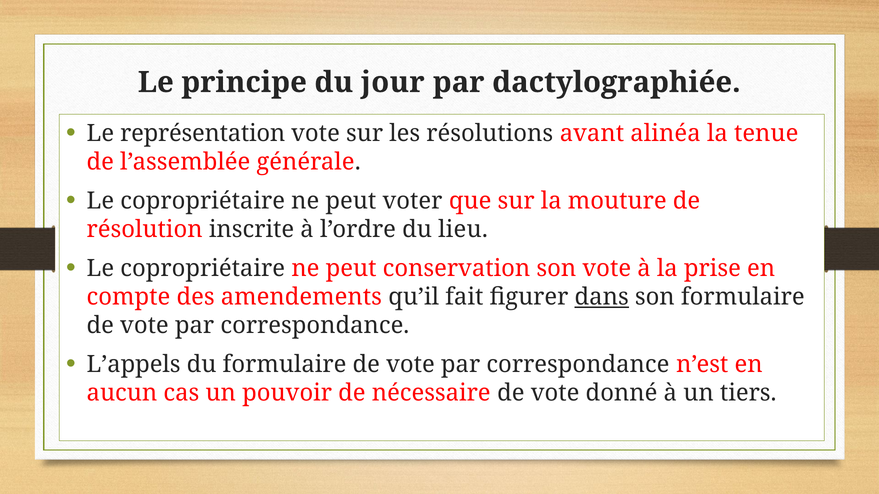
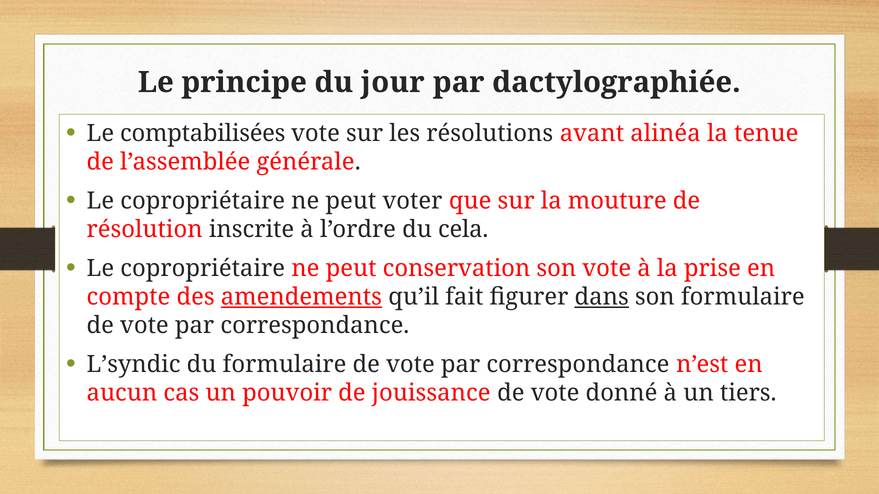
représentation: représentation -> comptabilisées
lieu: lieu -> cela
amendements underline: none -> present
L’appels: L’appels -> L’syndic
nécessaire: nécessaire -> jouissance
